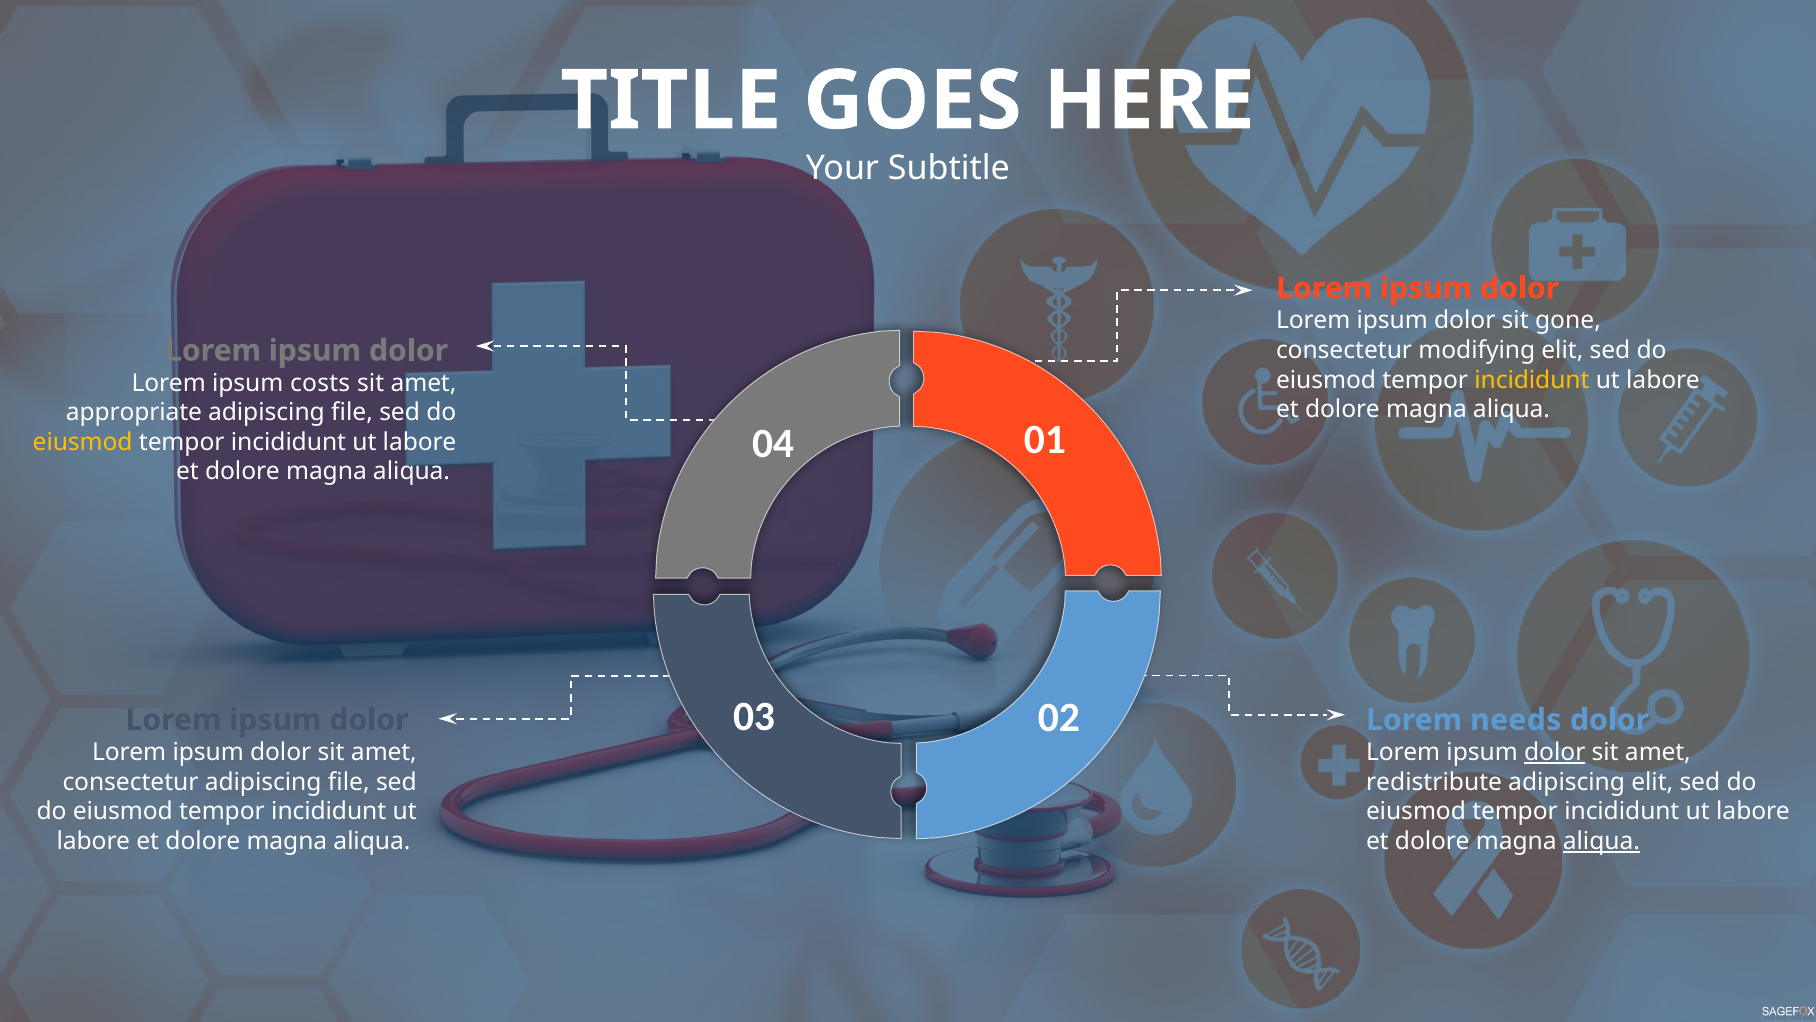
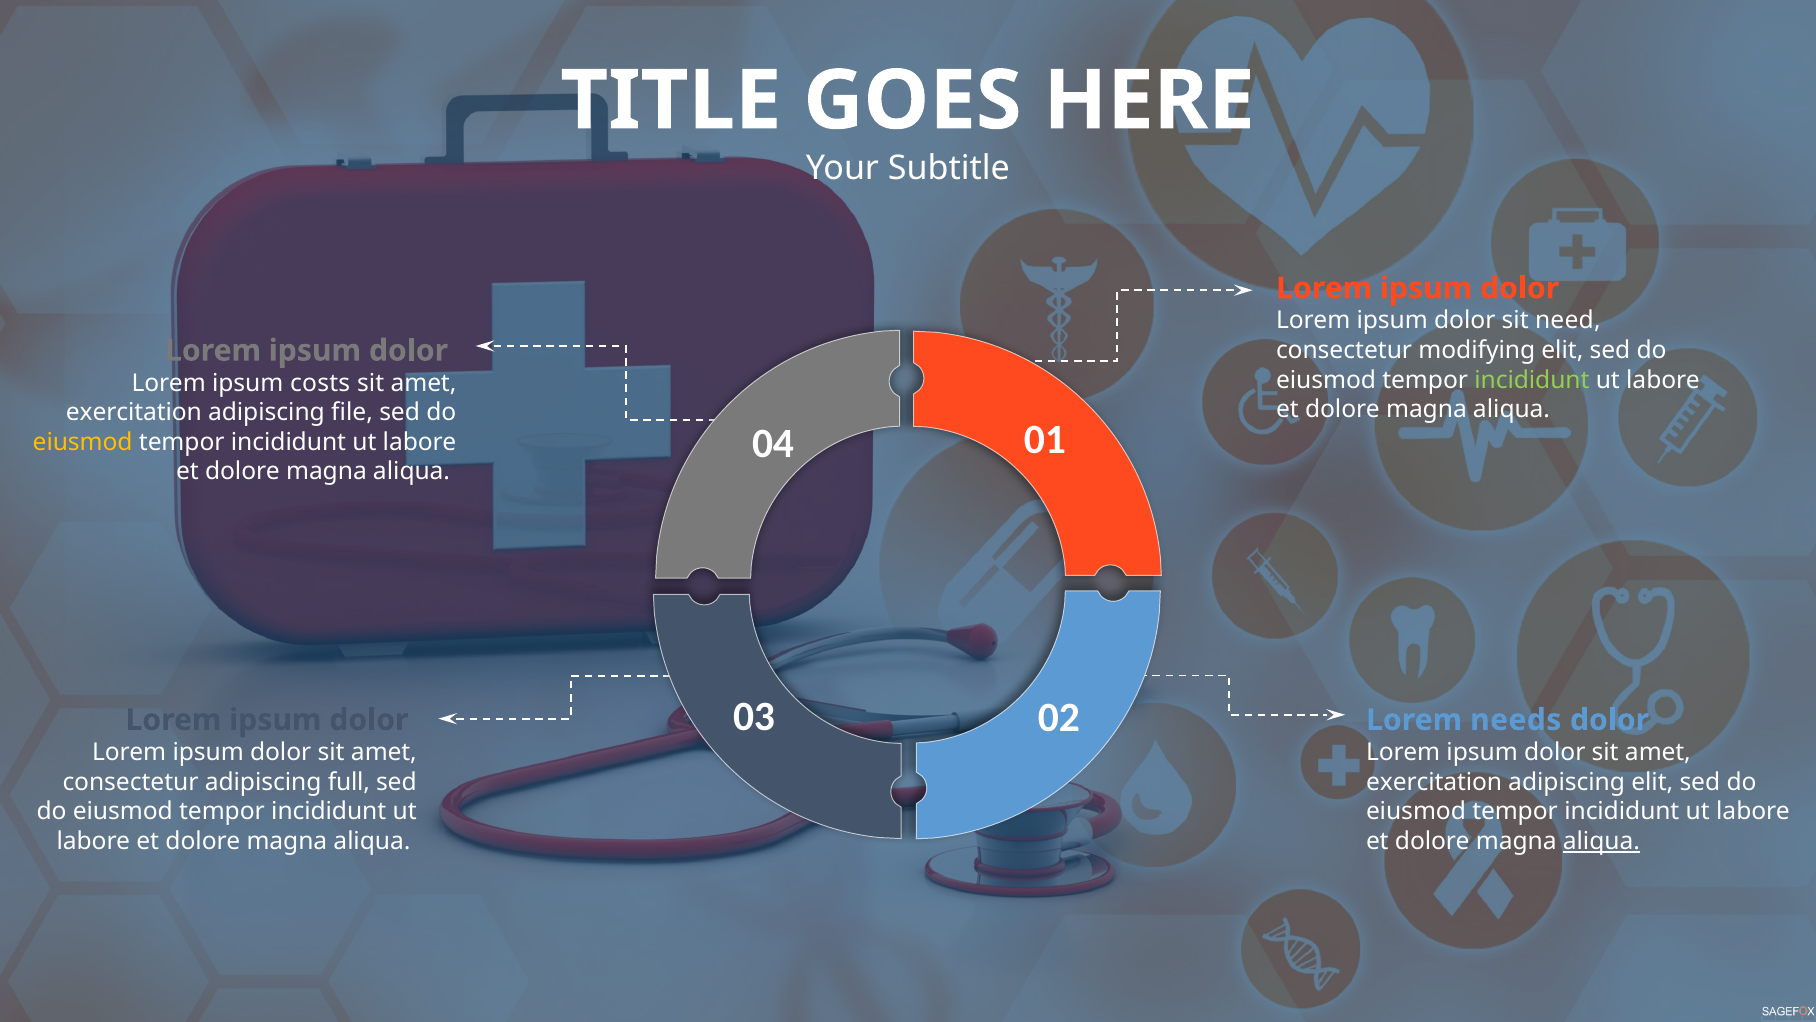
gone: gone -> need
incididunt at (1532, 380) colour: yellow -> light green
appropriate at (134, 413): appropriate -> exercitation
dolor at (1555, 752) underline: present -> none
consectetur adipiscing file: file -> full
redistribute at (1434, 782): redistribute -> exercitation
